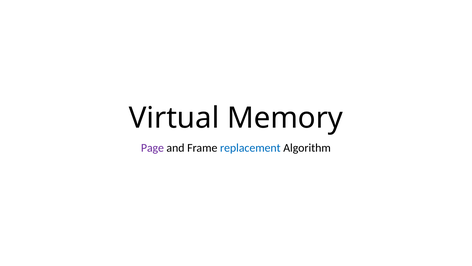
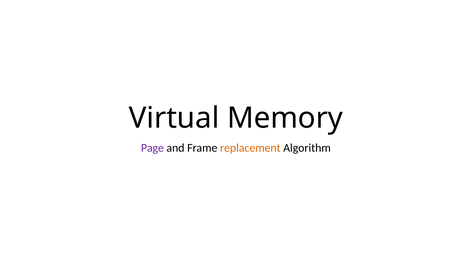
replacement colour: blue -> orange
